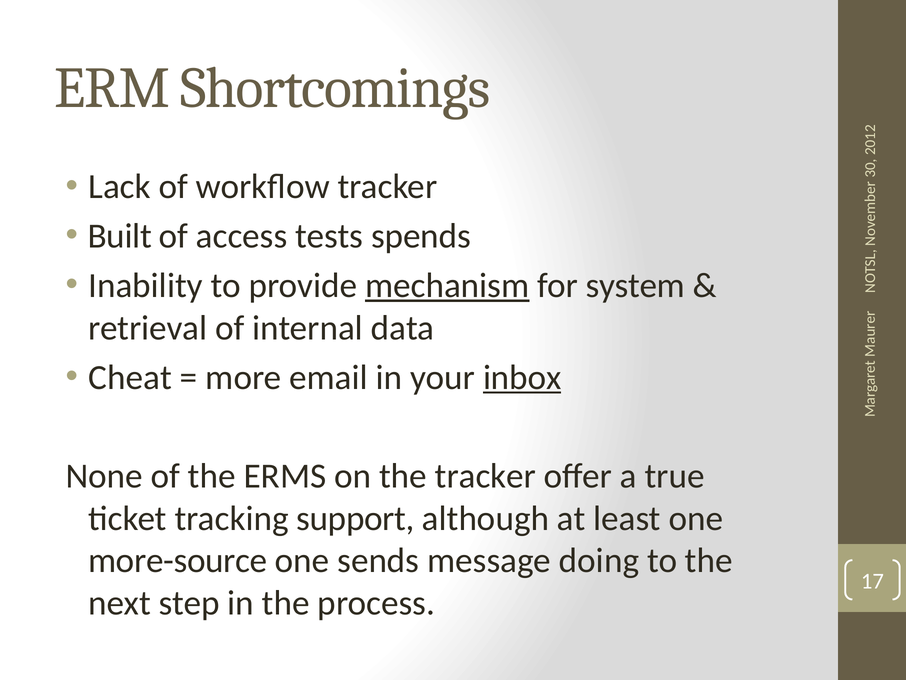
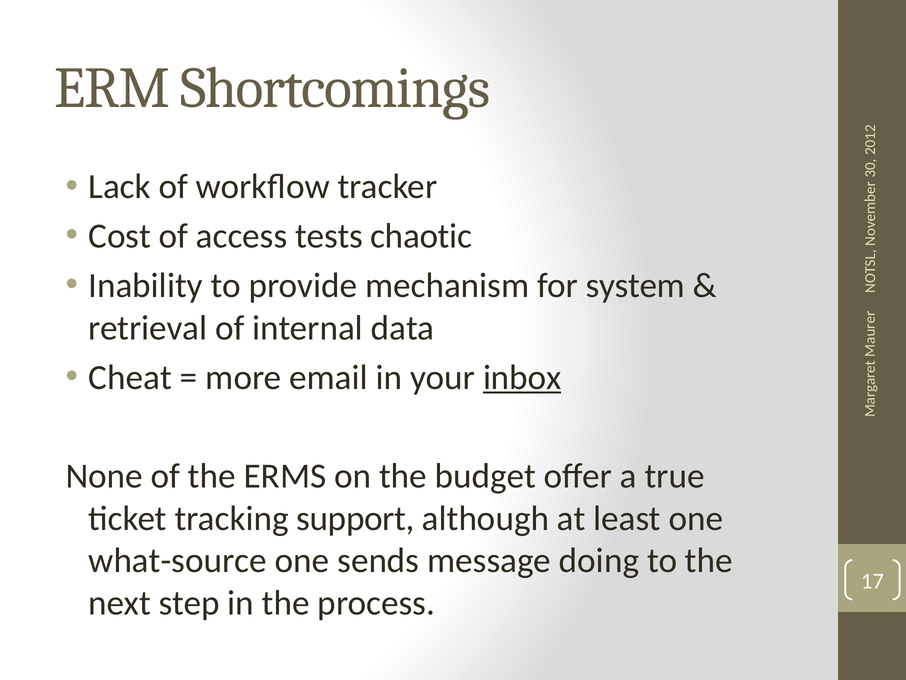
Built: Built -> Cost
spends: spends -> chaotic
mechanism underline: present -> none
the tracker: tracker -> budget
more-source: more-source -> what-source
